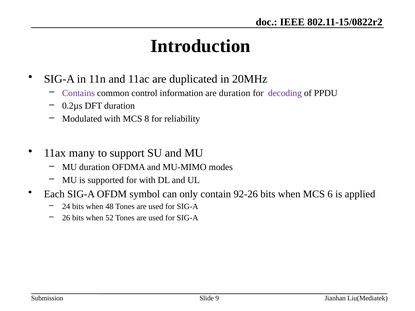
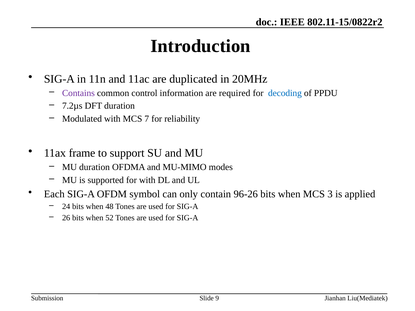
are duration: duration -> required
decoding colour: purple -> blue
0.2µs: 0.2µs -> 7.2µs
8: 8 -> 7
many: many -> frame
92-26: 92-26 -> 96-26
6: 6 -> 3
